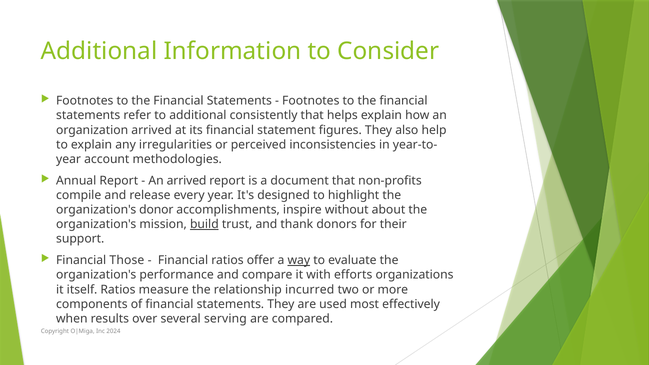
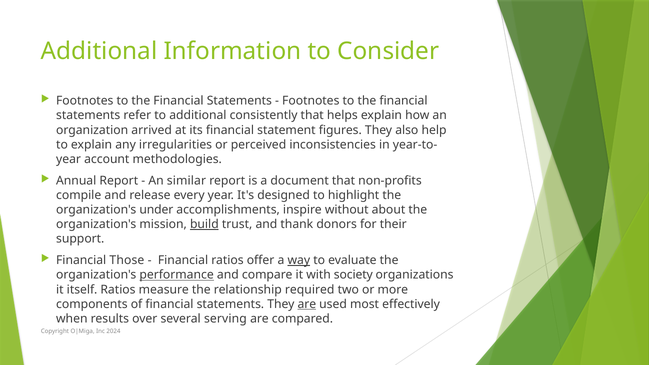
An arrived: arrived -> similar
donor: donor -> under
performance underline: none -> present
efforts: efforts -> society
incurred: incurred -> required
are at (307, 304) underline: none -> present
